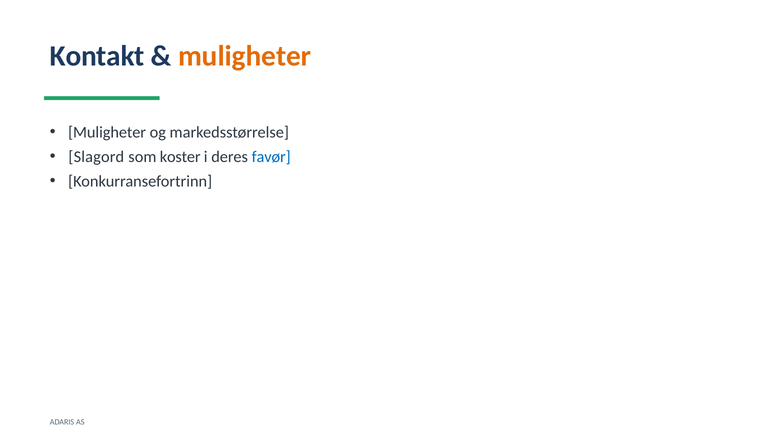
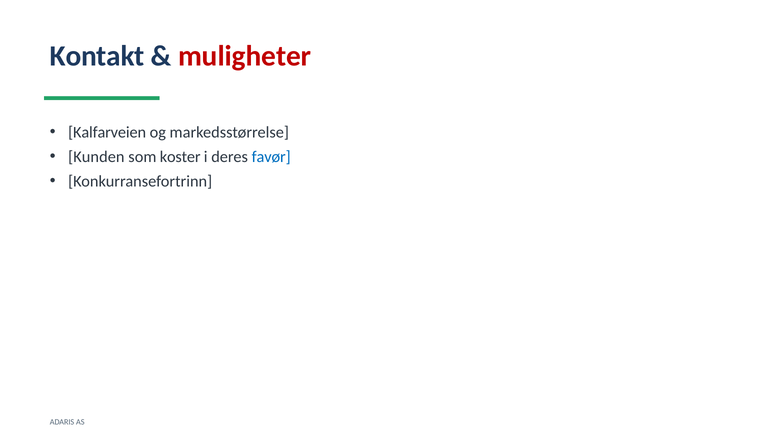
muligheter at (245, 56) colour: orange -> red
Muligheter at (107, 133): Muligheter -> Kalfarveien
Slagord: Slagord -> Kunden
